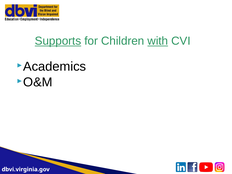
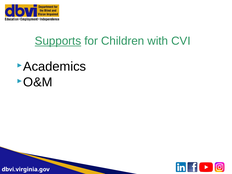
with underline: present -> none
